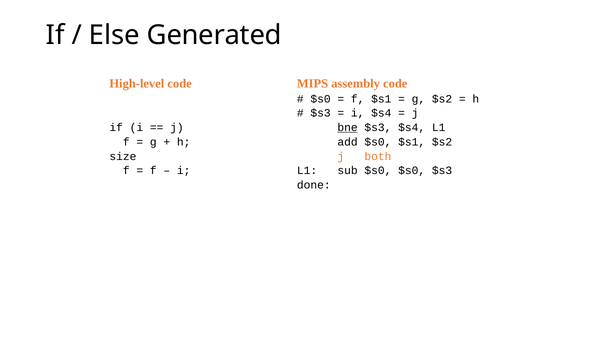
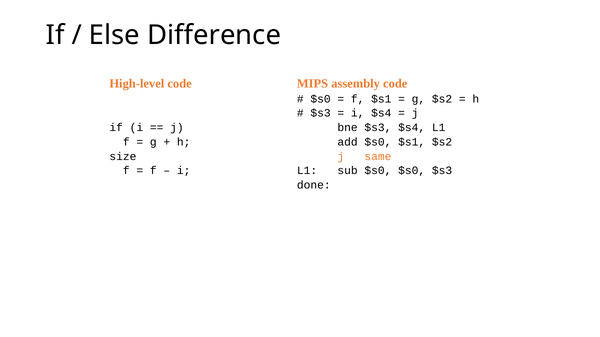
Generated: Generated -> Difference
bne underline: present -> none
both: both -> same
